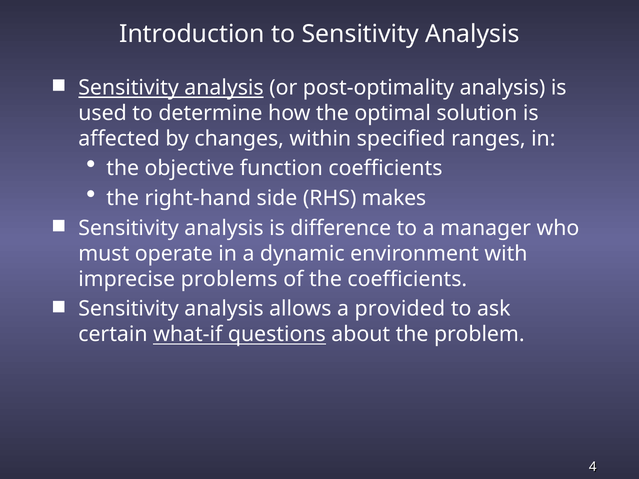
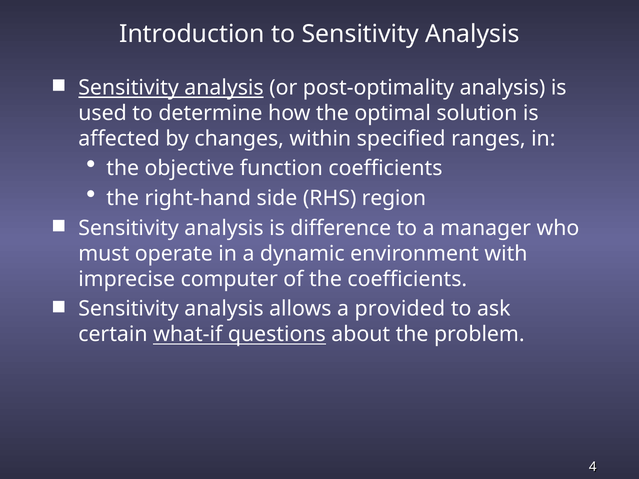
makes: makes -> region
problems: problems -> computer
